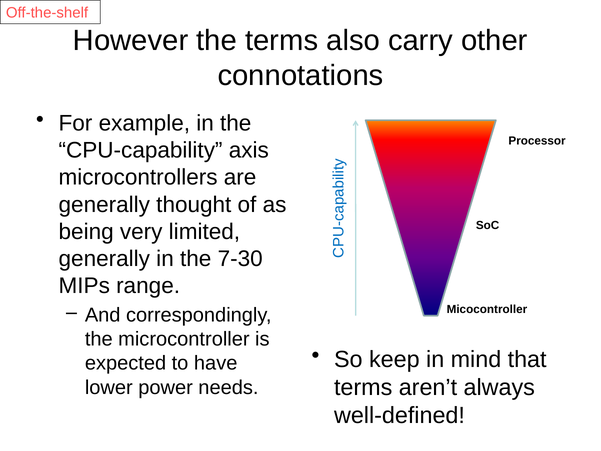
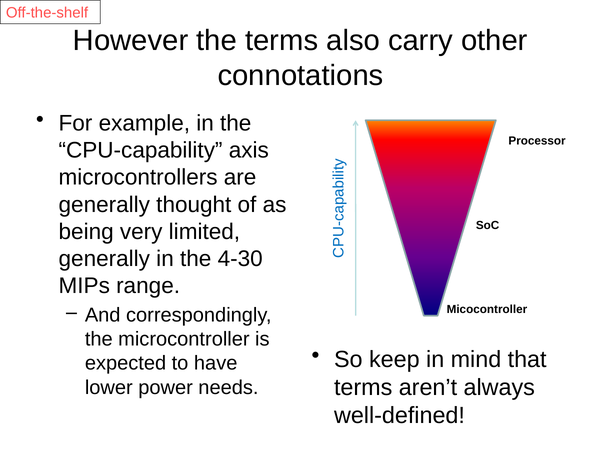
7-30: 7-30 -> 4-30
